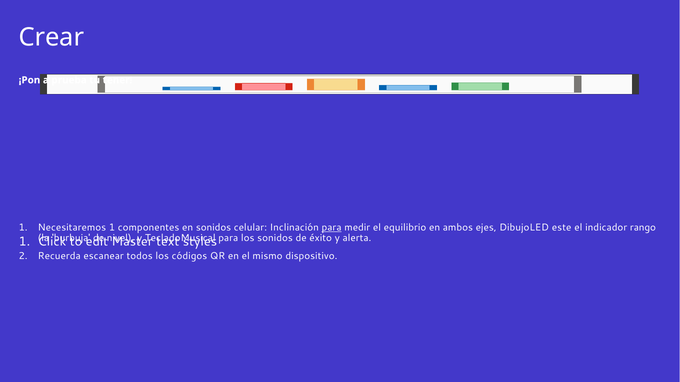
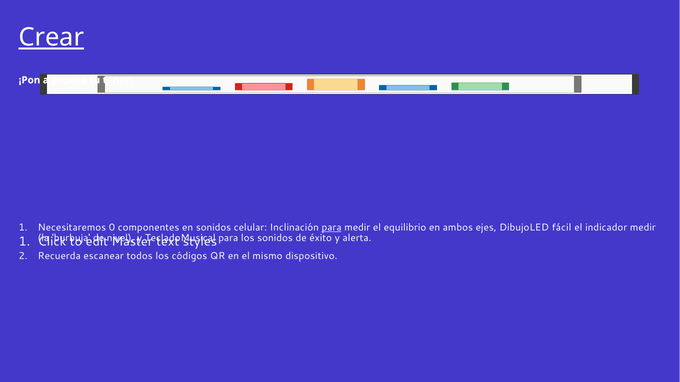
Crear underline: none -> present
Necesitaremos 1: 1 -> 0
este: este -> fácil
indicador rango: rango -> medir
